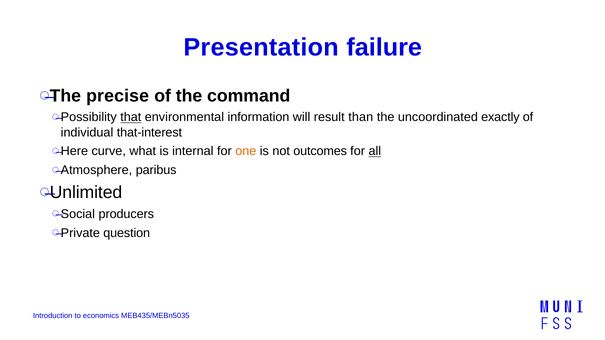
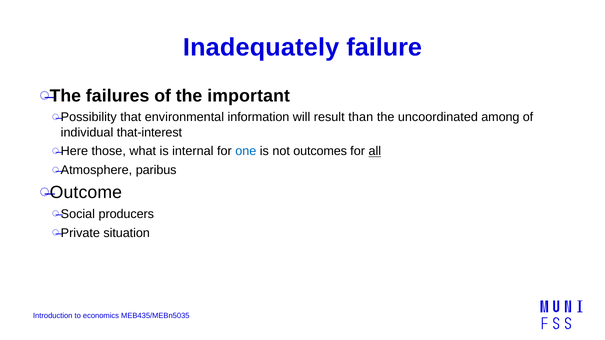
Presentation: Presentation -> Inadequately
precise: precise -> failures
command: command -> important
that underline: present -> none
exactly: exactly -> among
curve: curve -> those
one colour: orange -> blue
Unlimited: Unlimited -> Outcome
question: question -> situation
